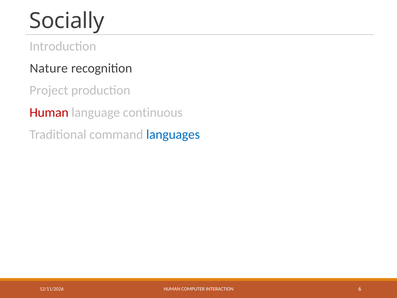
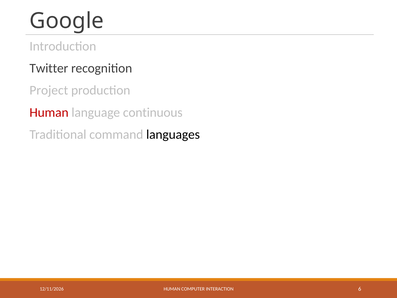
Socially: Socially -> Google
Nature: Nature -> Twitter
languages colour: blue -> black
